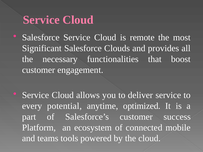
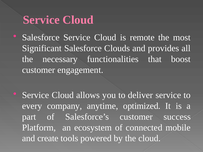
potential: potential -> company
teams: teams -> create
